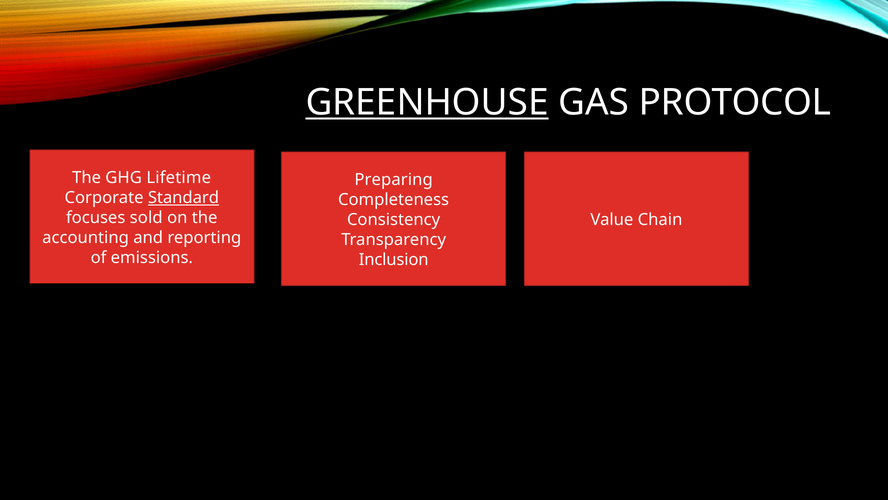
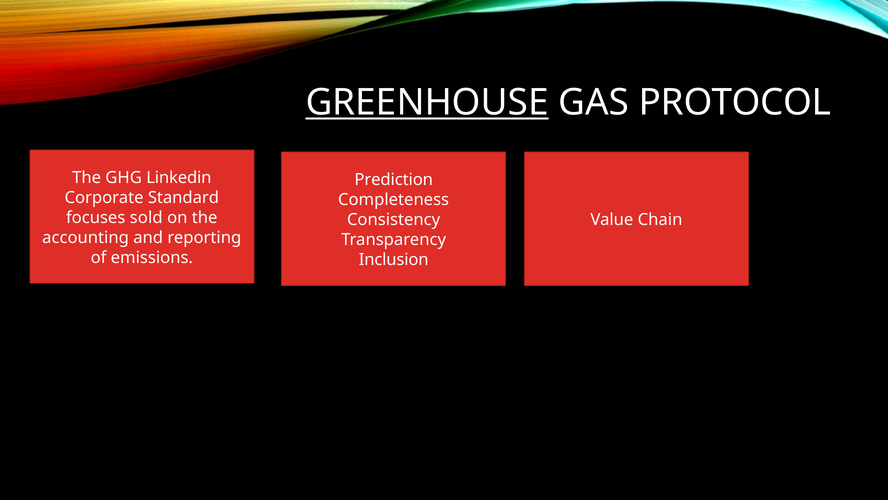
Lifetime: Lifetime -> Linkedin
Preparing: Preparing -> Prediction
Standard underline: present -> none
